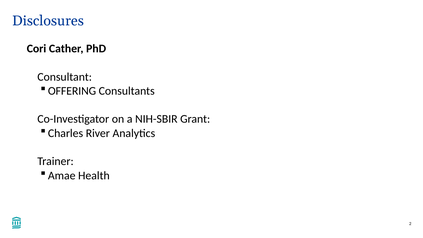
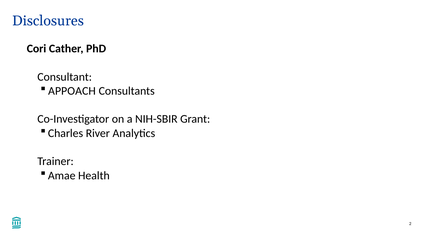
OFFERING: OFFERING -> APPOACH
